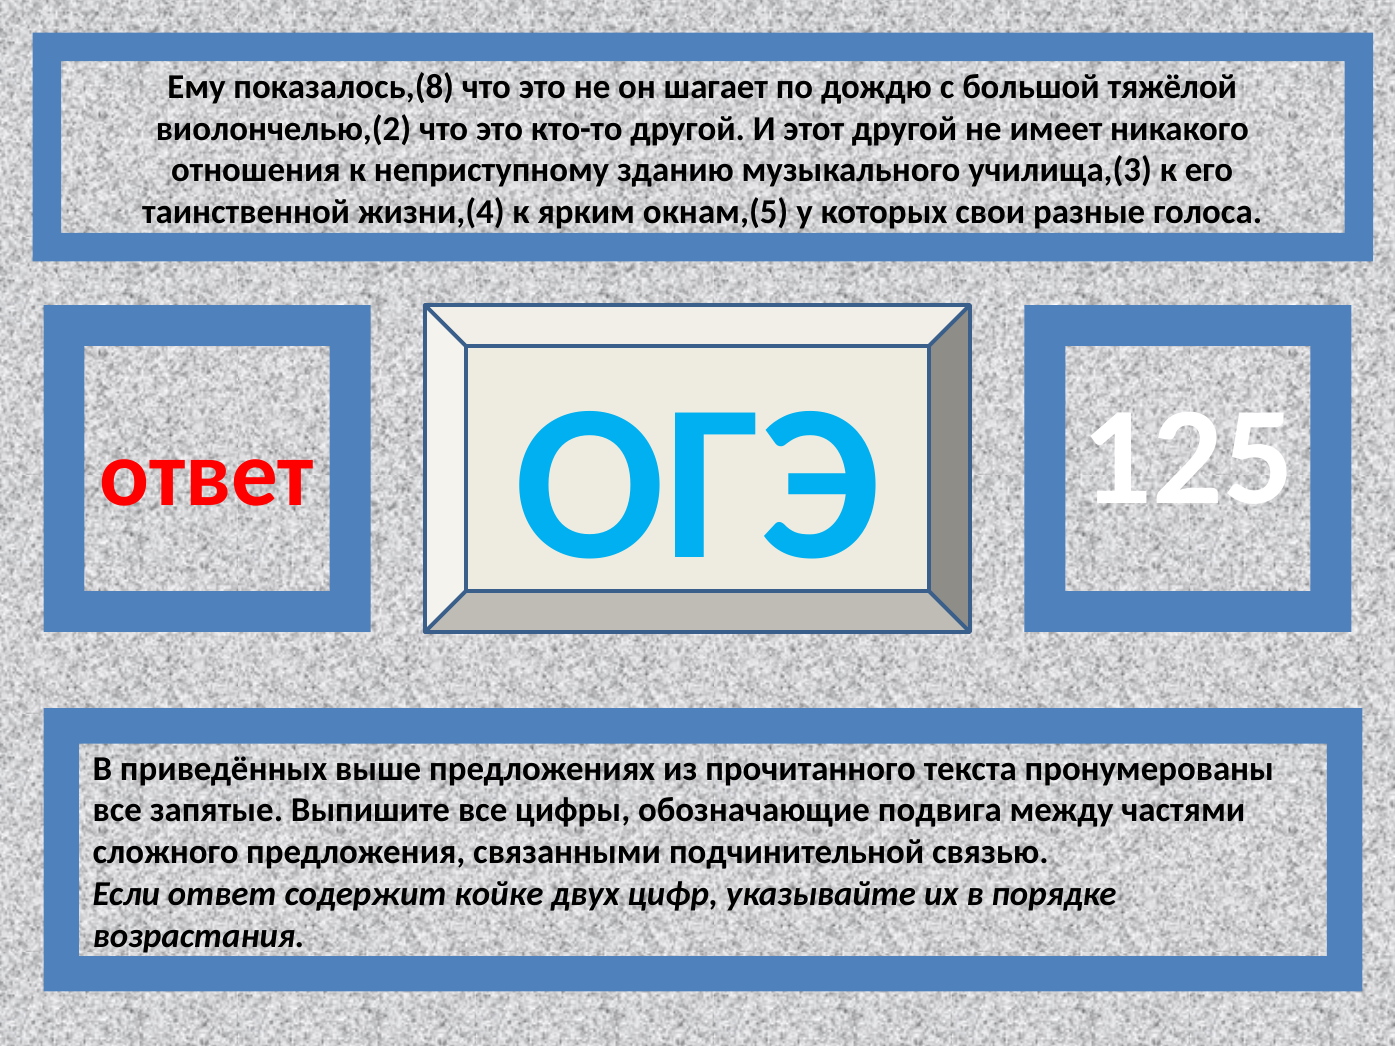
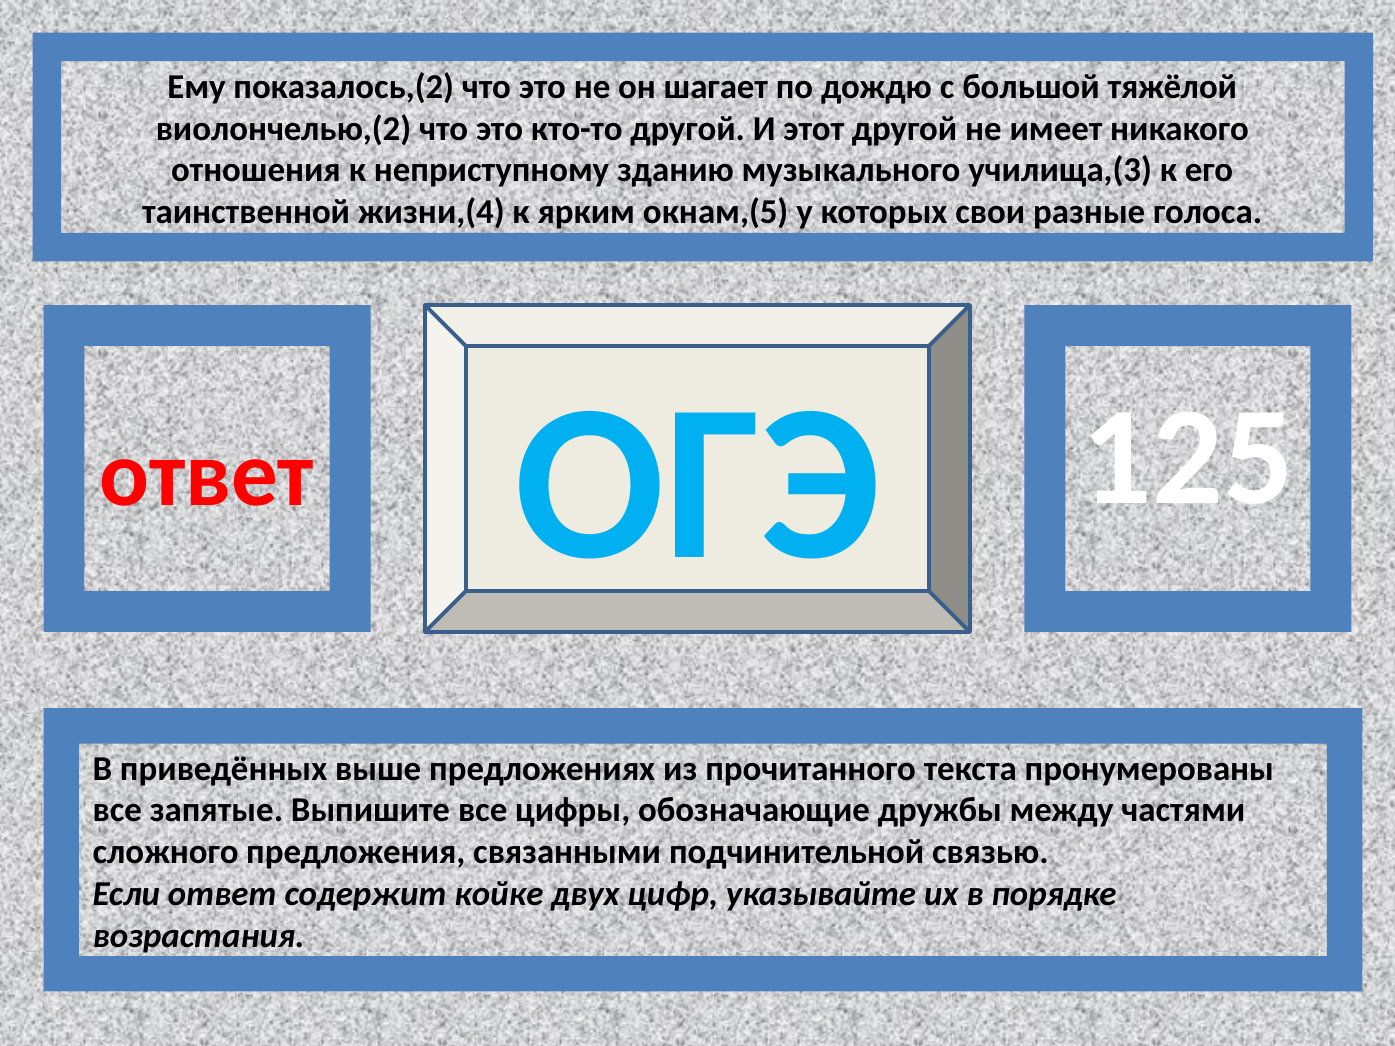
показалось,(8: показалось,(8 -> показалось,(2
подвига: подвига -> дружбы
